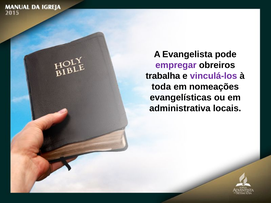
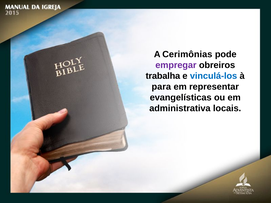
Evangelista: Evangelista -> Cerimônias
vinculá-los colour: purple -> blue
toda: toda -> para
nomeações: nomeações -> representar
